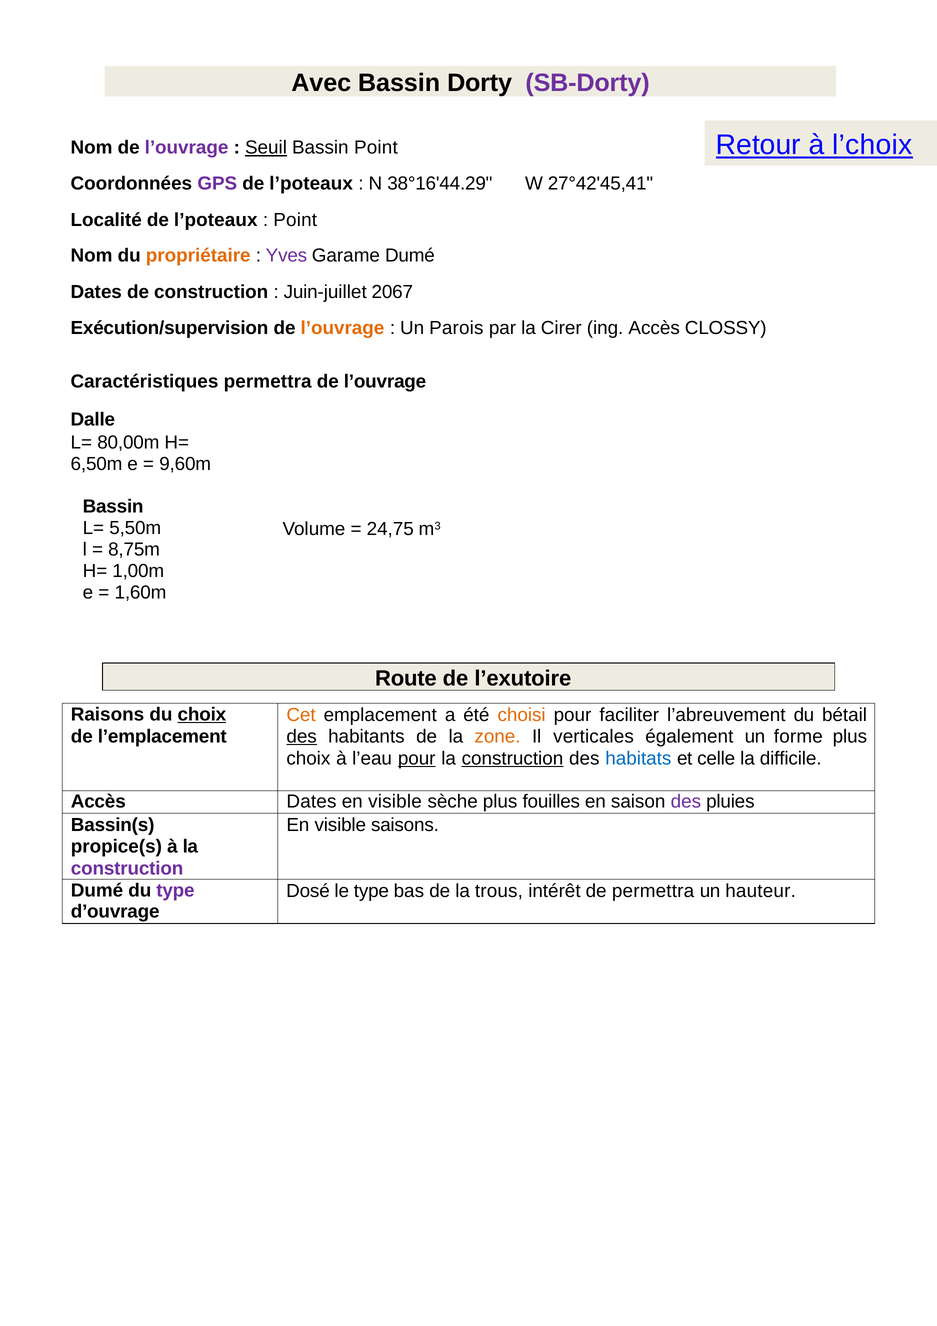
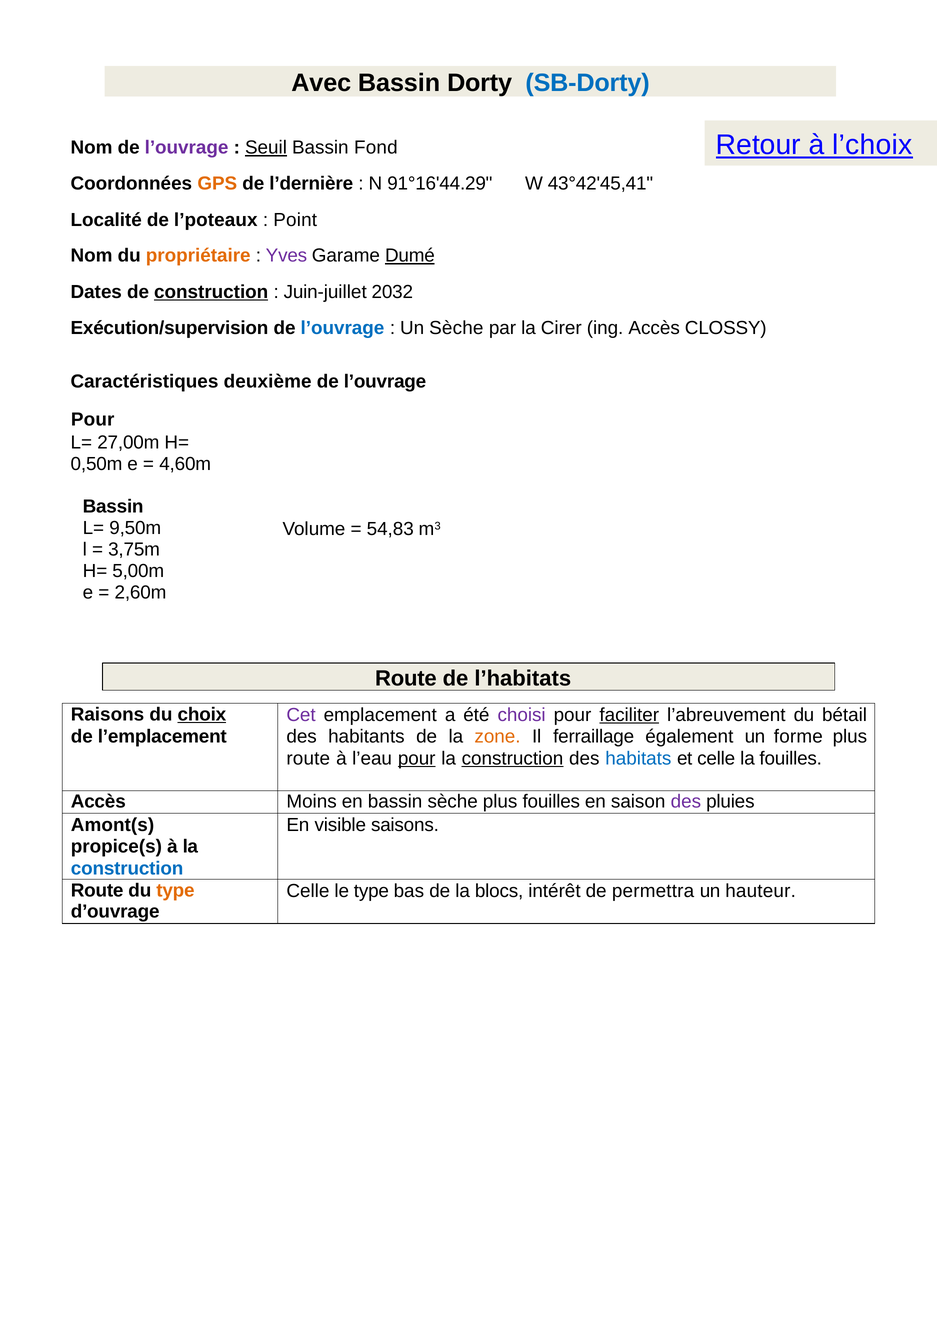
SB-Dorty colour: purple -> blue
Bassin Point: Point -> Fond
GPS colour: purple -> orange
l’poteaux at (311, 184): l’poteaux -> l’dernière
38°16'44.29: 38°16'44.29 -> 91°16'44.29
27°42'45,41: 27°42'45,41 -> 43°42'45,41
Dumé at (410, 256) underline: none -> present
construction at (211, 292) underline: none -> present
2067: 2067 -> 2032
l’ouvrage at (342, 328) colour: orange -> blue
Un Parois: Parois -> Sèche
Caractéristiques permettra: permettra -> deuxième
Dalle at (93, 420): Dalle -> Pour
80,00m: 80,00m -> 27,00m
6,50m: 6,50m -> 0,50m
9,60m: 9,60m -> 4,60m
5,50m: 5,50m -> 9,50m
24,75: 24,75 -> 54,83
8,75m: 8,75m -> 3,75m
1,00m: 1,00m -> 5,00m
1,60m: 1,60m -> 2,60m
l’exutoire: l’exutoire -> l’habitats
Cet colour: orange -> purple
choisi colour: orange -> purple
faciliter underline: none -> present
des at (302, 737) underline: present -> none
verticales: verticales -> ferraillage
choix at (308, 758): choix -> route
la difficile: difficile -> fouilles
Accès Dates: Dates -> Moins
visible at (395, 802): visible -> bassin
Bassin(s: Bassin(s -> Amont(s
construction at (127, 868) colour: purple -> blue
Dumé at (97, 891): Dumé -> Route
type at (175, 891) colour: purple -> orange
Dosé at (308, 891): Dosé -> Celle
trous: trous -> blocs
